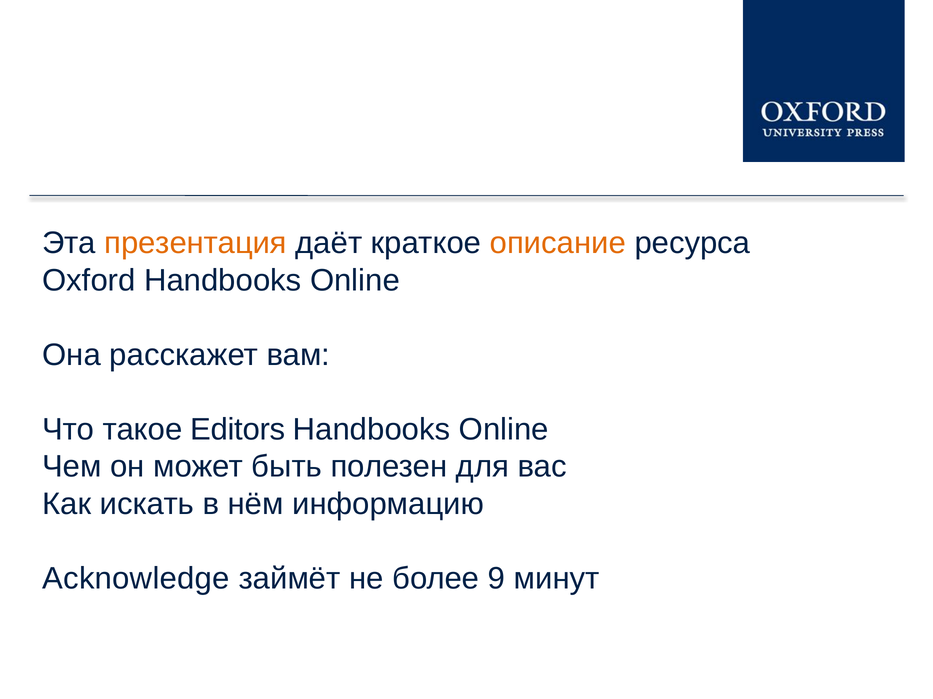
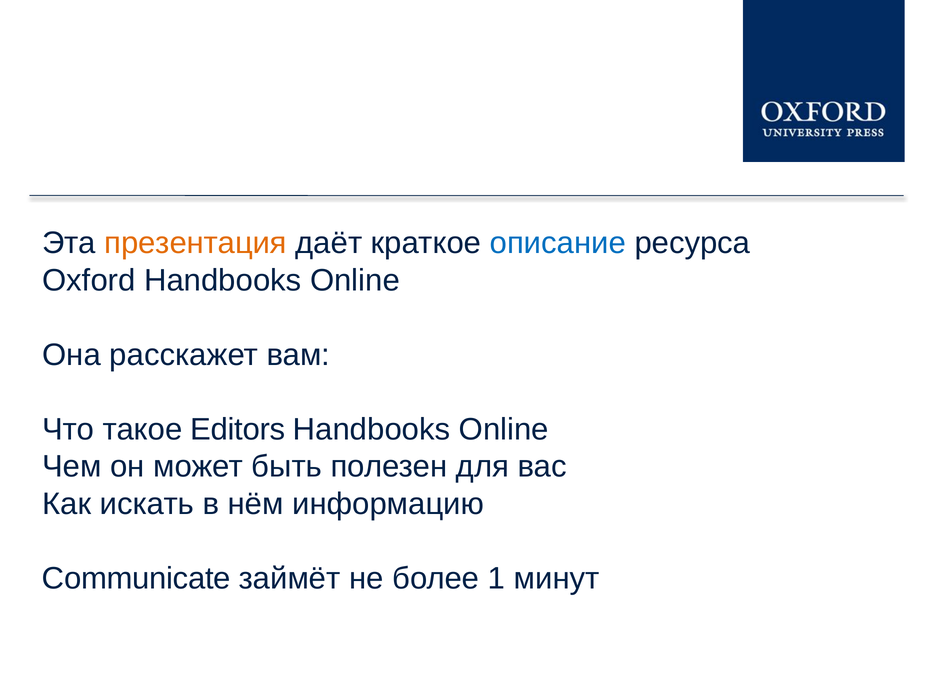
описание colour: orange -> blue
Acknowledge: Acknowledge -> Communicate
9: 9 -> 1
